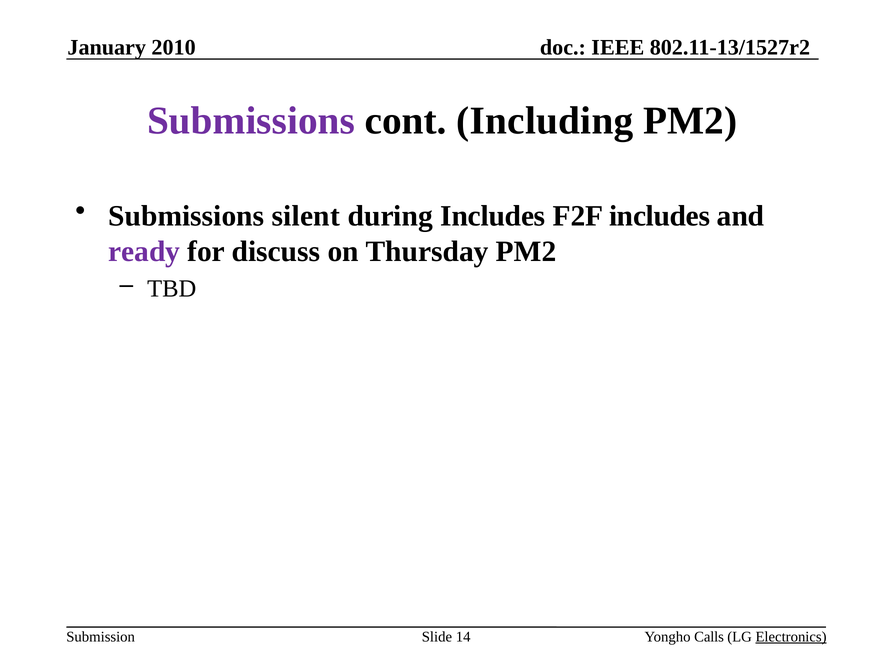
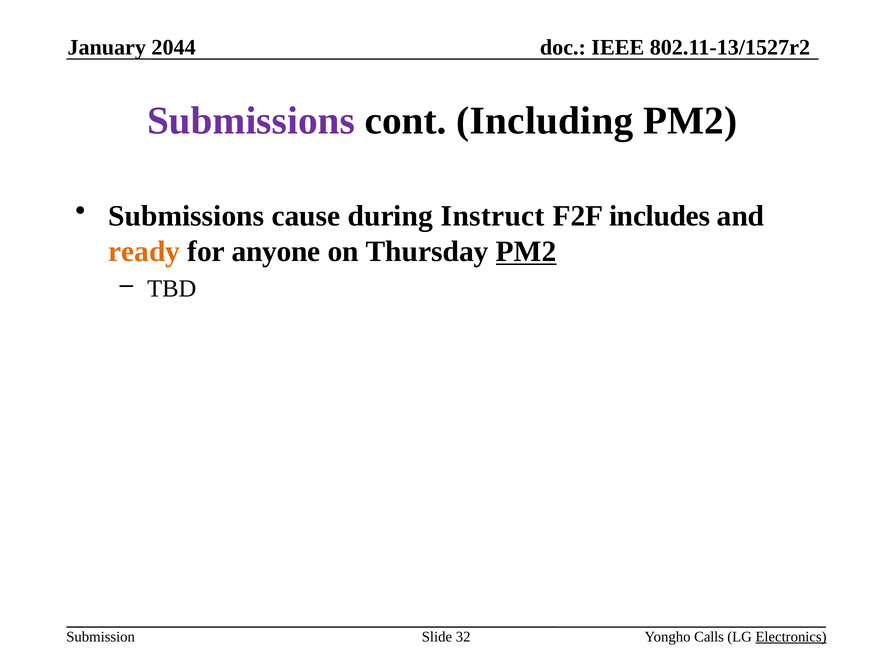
2010: 2010 -> 2044
silent: silent -> cause
during Includes: Includes -> Instruct
ready colour: purple -> orange
discuss: discuss -> anyone
PM2 at (526, 251) underline: none -> present
14: 14 -> 32
